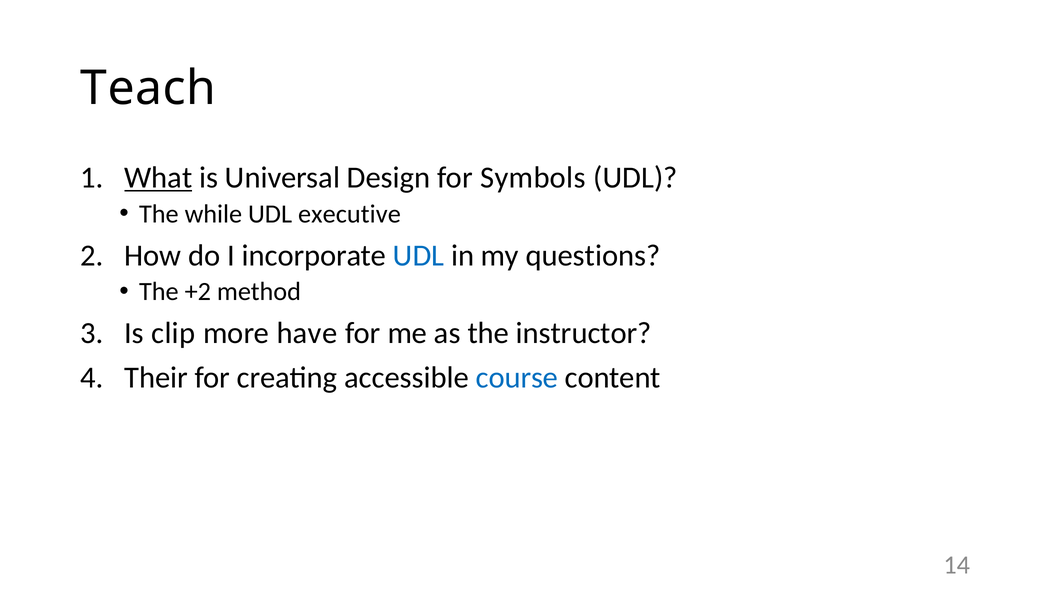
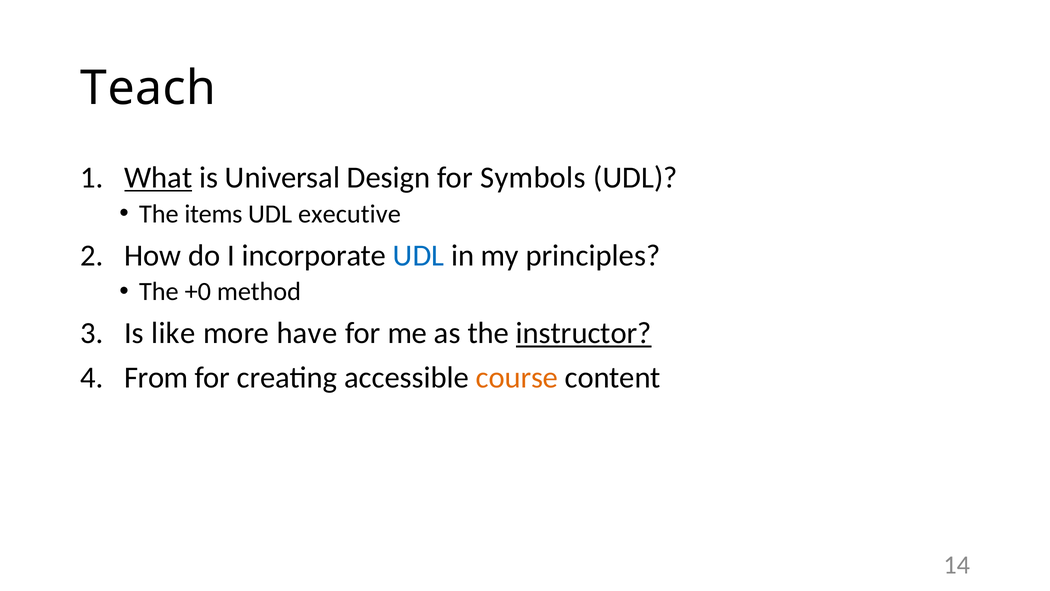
while: while -> items
questions: questions -> principles
+2: +2 -> +0
clip: clip -> like
instructor underline: none -> present
Their: Their -> From
course colour: blue -> orange
